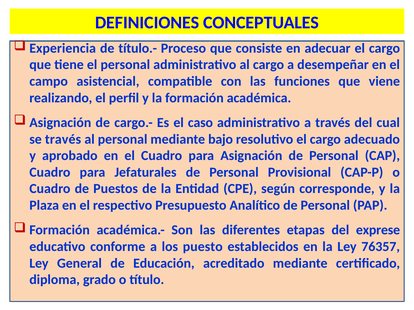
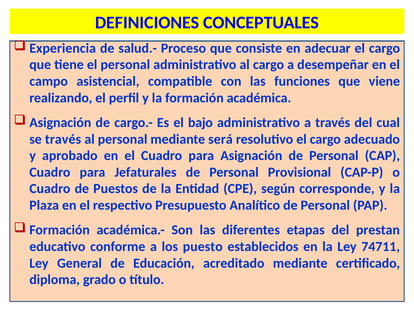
título.-: título.- -> salud.-
caso: caso -> bajo
bajo: bajo -> será
exprese: exprese -> prestan
76357: 76357 -> 74711
